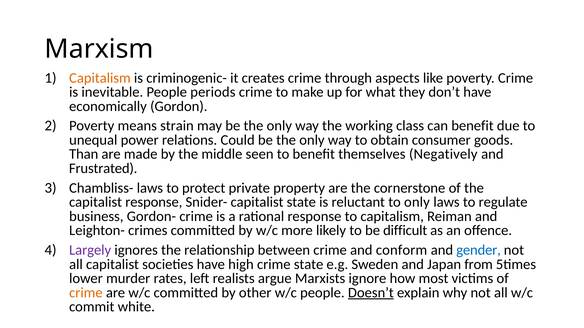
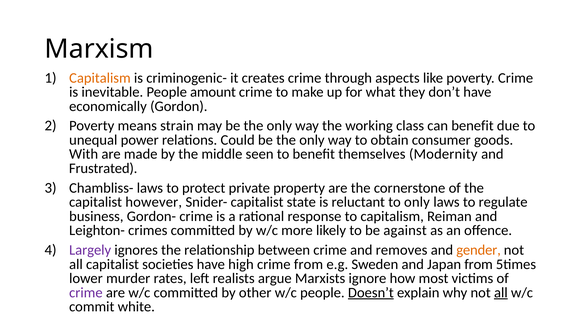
periods: periods -> amount
Than: Than -> With
Negatively: Negatively -> Modernity
capitalist response: response -> however
difficult: difficult -> against
conform: conform -> removes
gender colour: blue -> orange
crime state: state -> from
crime at (86, 293) colour: orange -> purple
all at (501, 293) underline: none -> present
